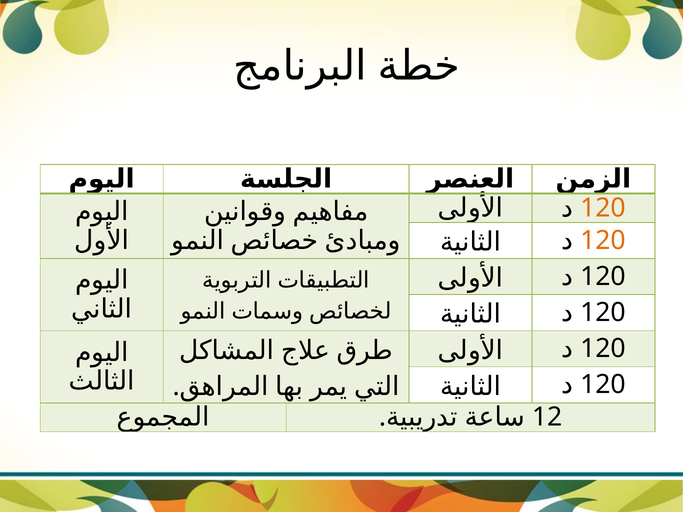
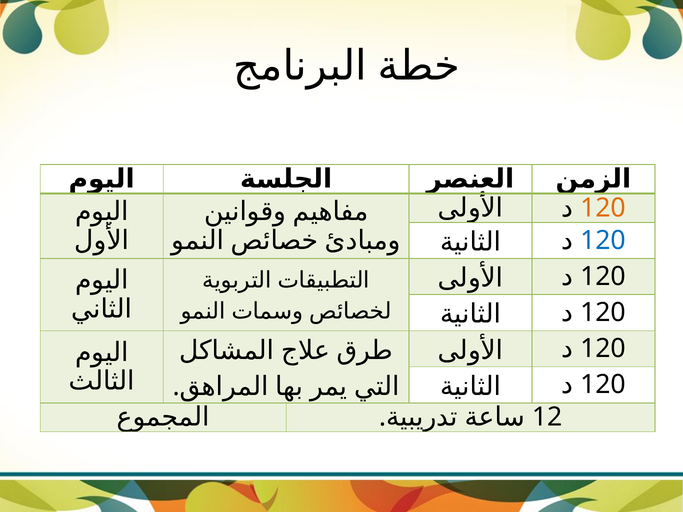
120 at (603, 240) colour: orange -> blue
